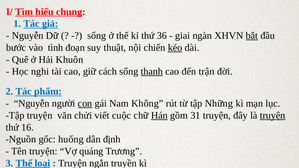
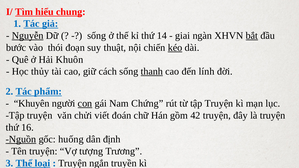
Nguyễn at (28, 36) underline: none -> present
36: 36 -> 14
tình: tình -> thói
nghi: nghi -> thủy
trận: trận -> lính
Nguyễn at (32, 104): Nguyễn -> Khuyên
Không: Không -> Chứng
từ tập Những: Những -> Truyện
cuộc: cuộc -> đoán
Hán underline: present -> none
31: 31 -> 42
truyện at (273, 116) underline: present -> none
Nguồn underline: none -> present
quáng: quáng -> tượng
